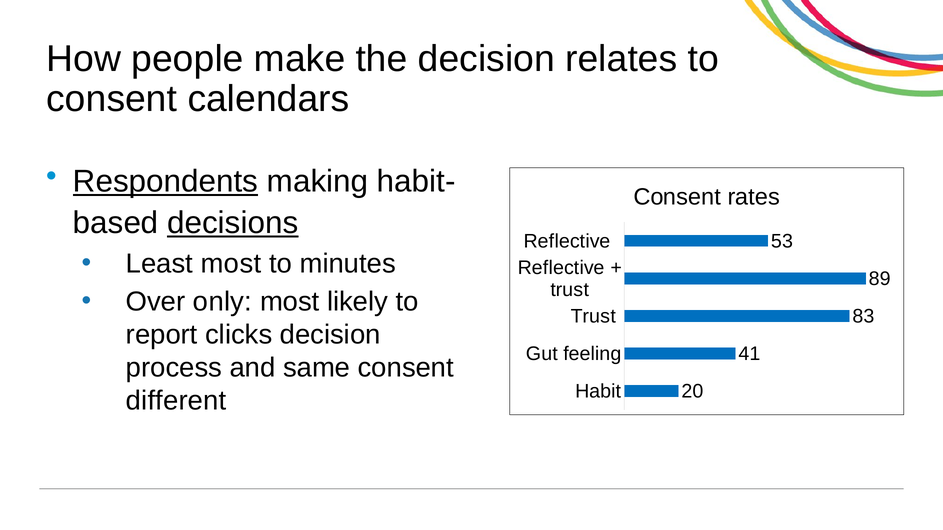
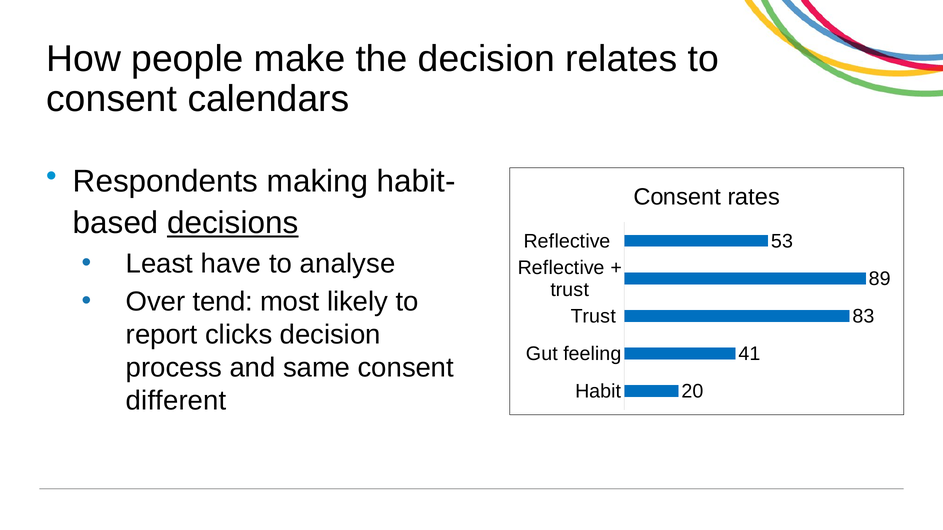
Respondents underline: present -> none
Least most: most -> have
minutes: minutes -> analyse
only: only -> tend
